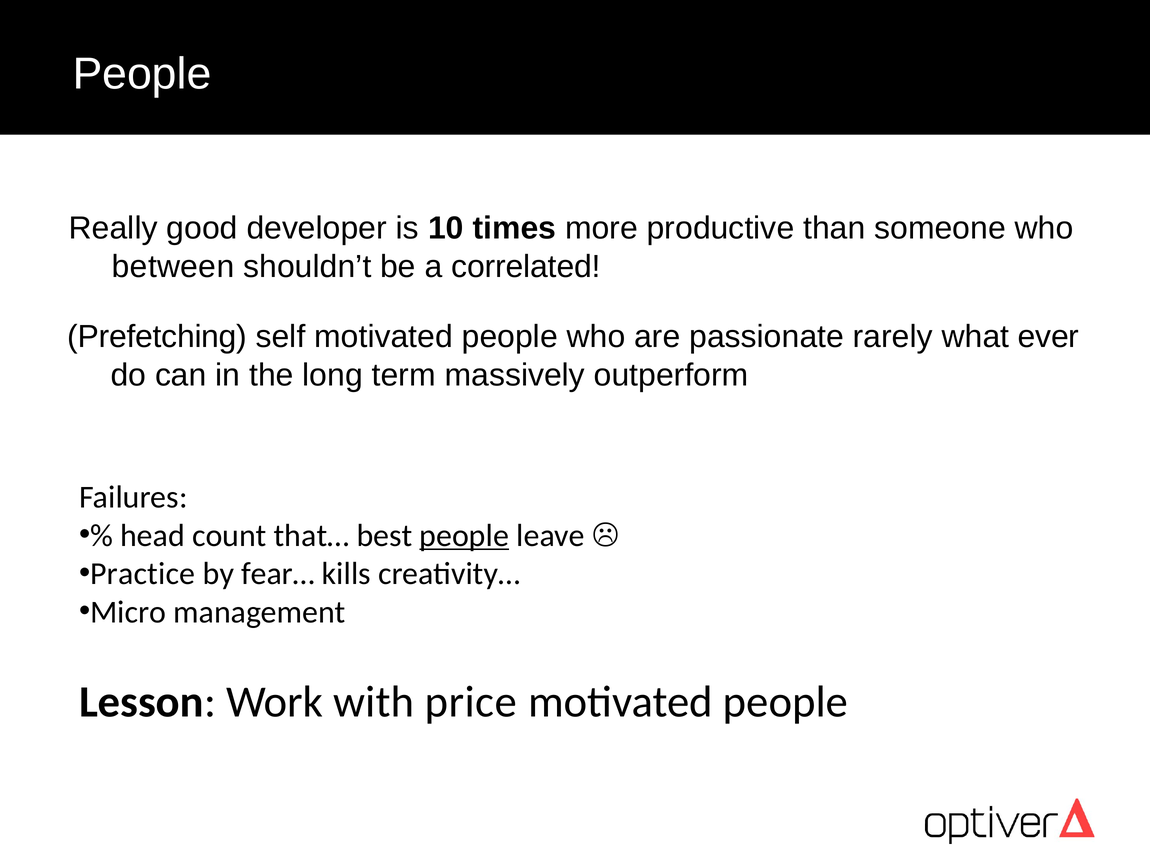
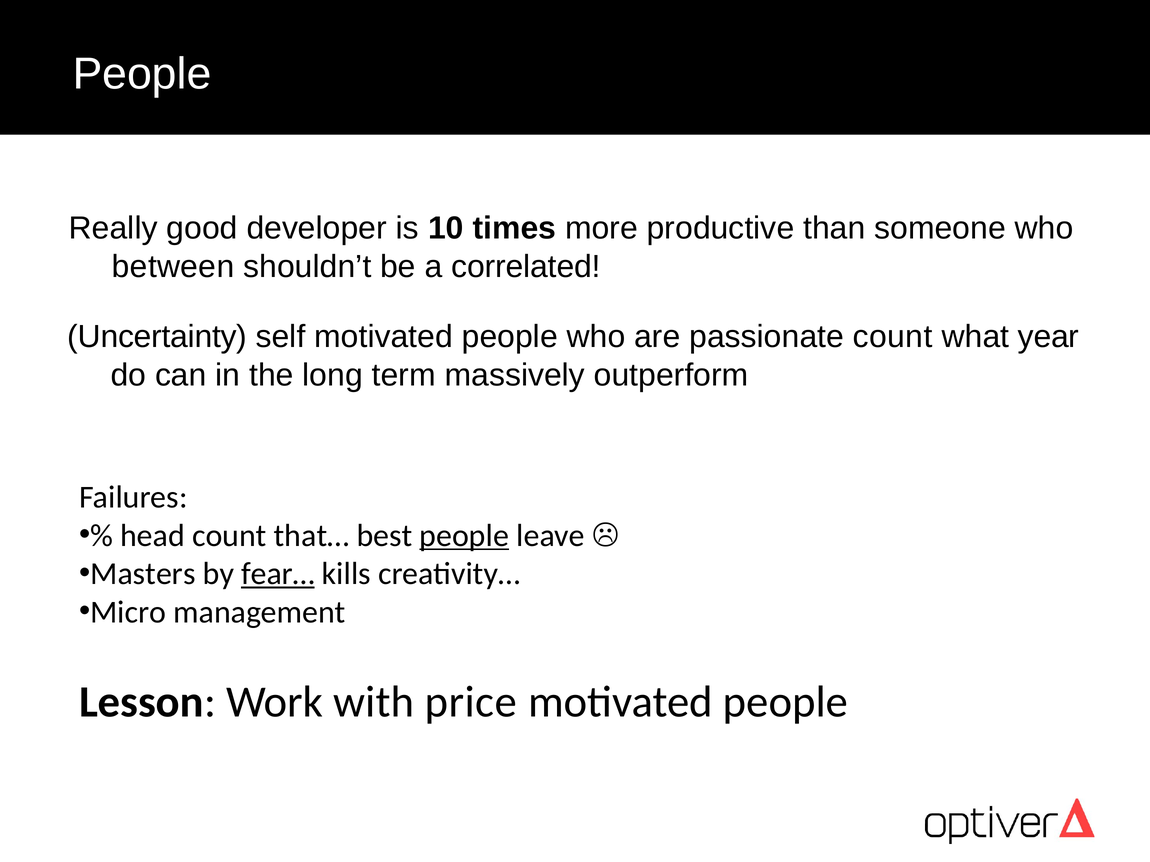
Prefetching: Prefetching -> Uncertainty
passionate rarely: rarely -> count
ever: ever -> year
Practice: Practice -> Masters
fear… underline: none -> present
